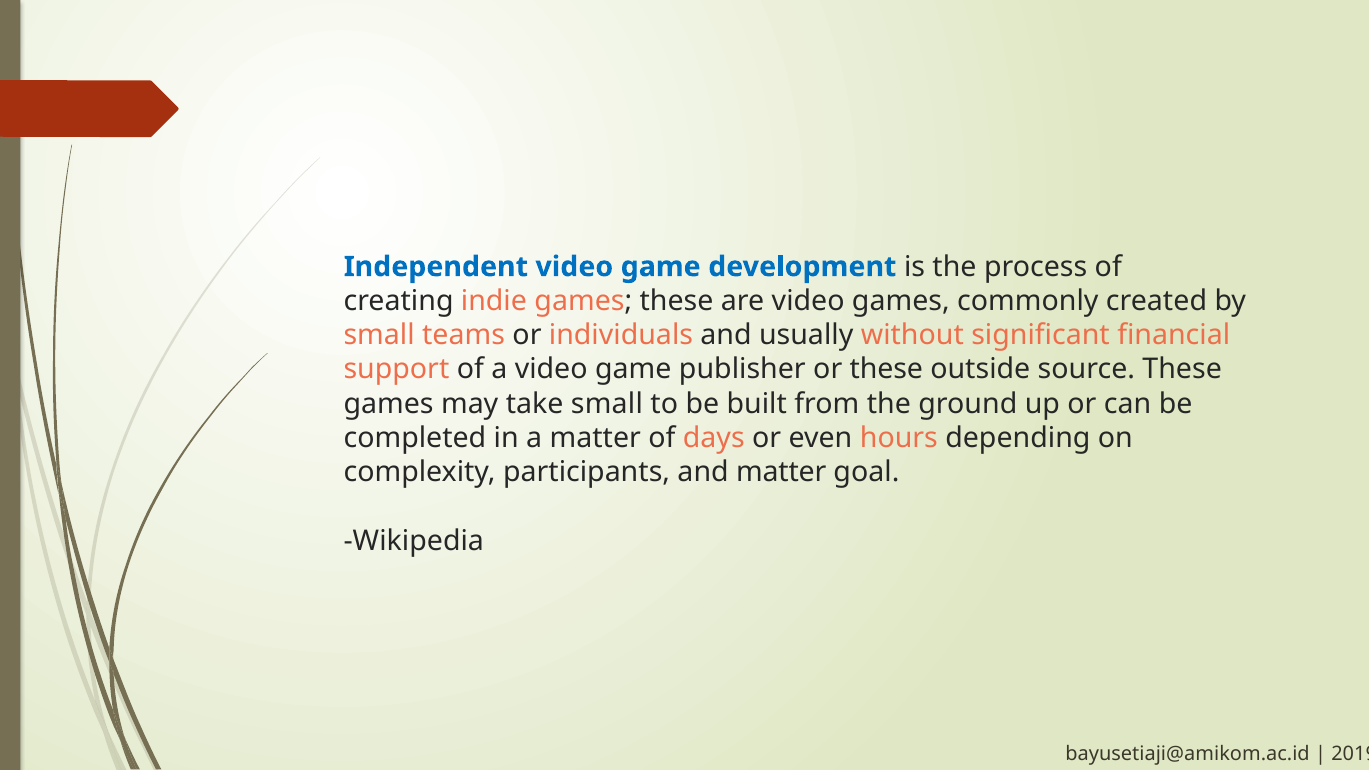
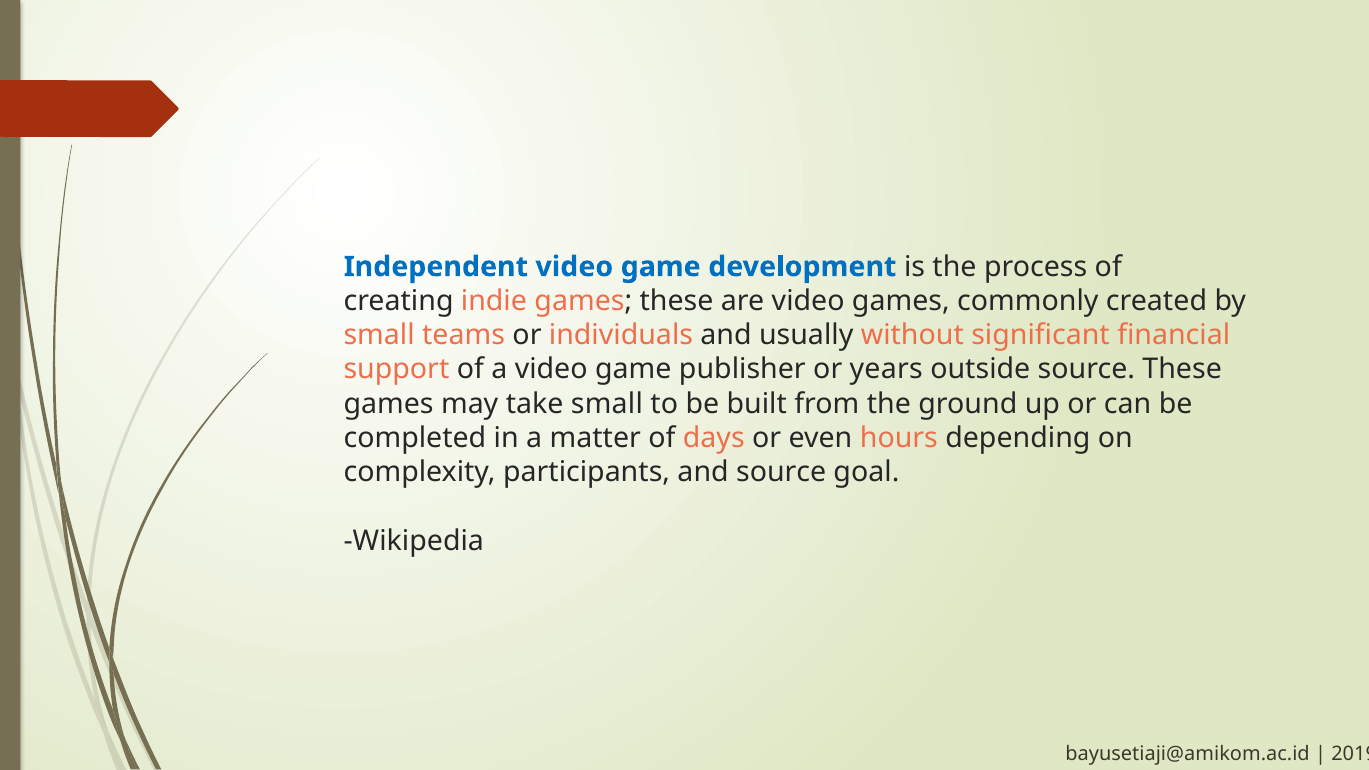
or these: these -> years
and matter: matter -> source
